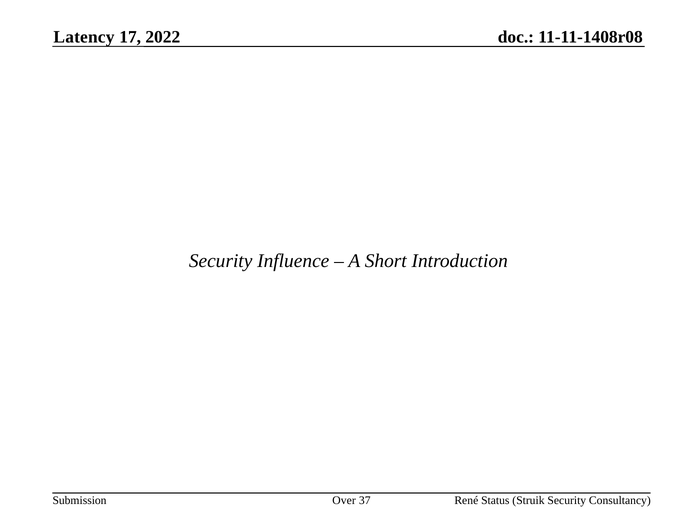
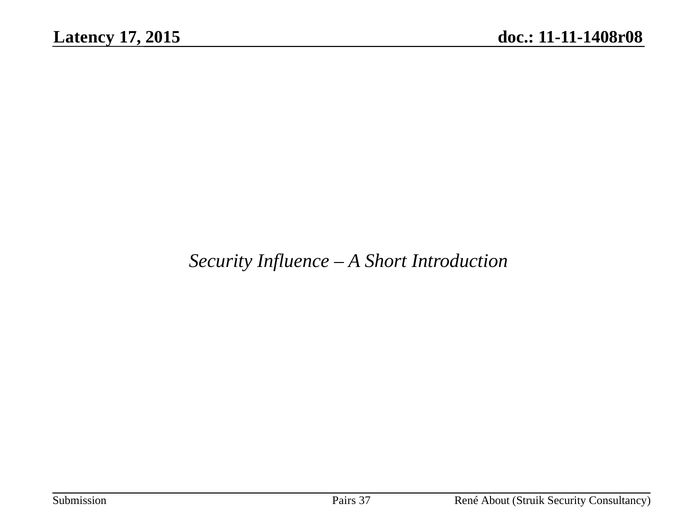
2022: 2022 -> 2015
Over: Over -> Pairs
Status: Status -> About
